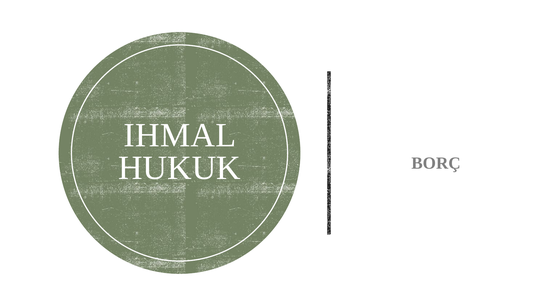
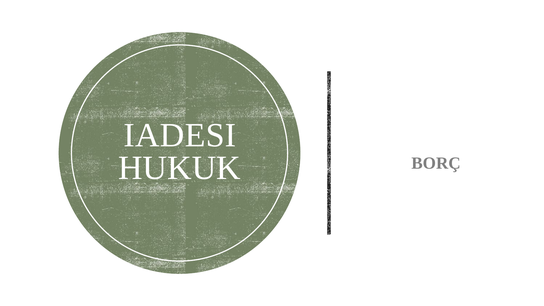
IHMAL: IHMAL -> IADESI
